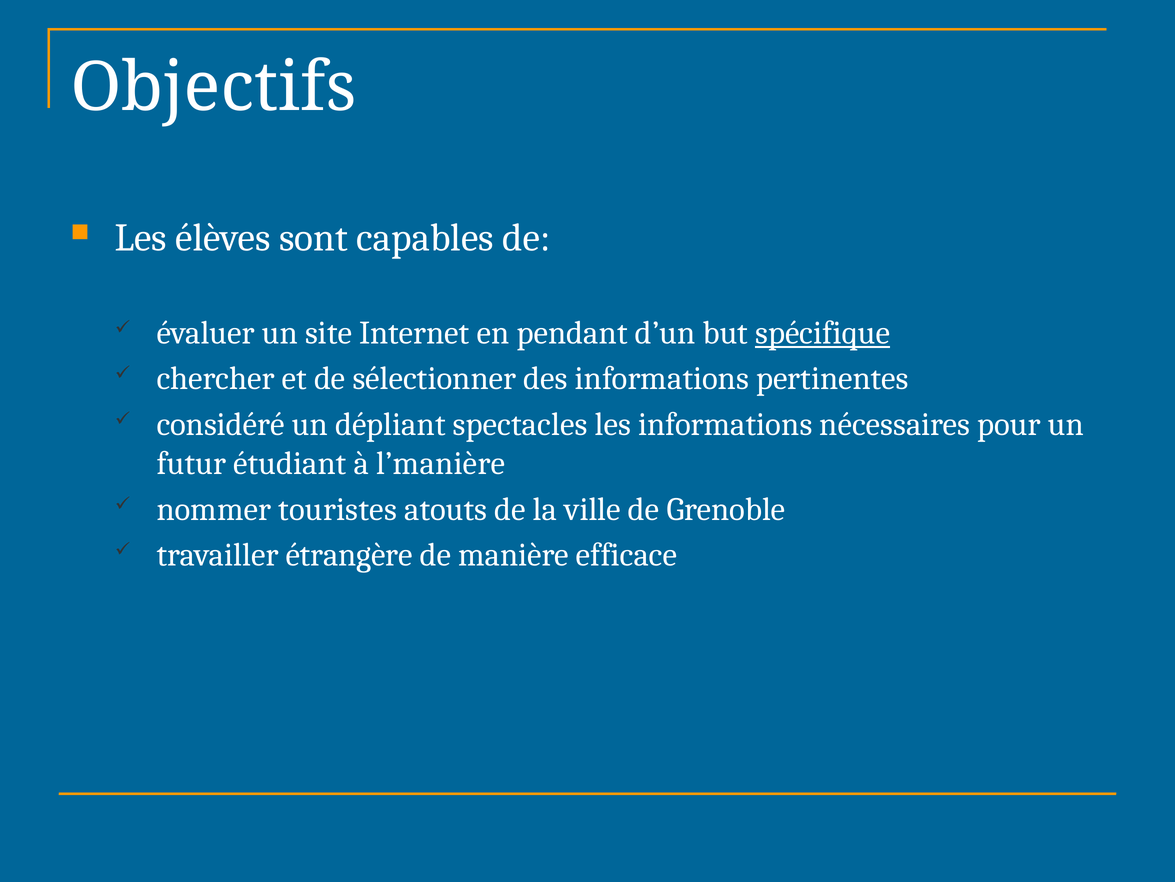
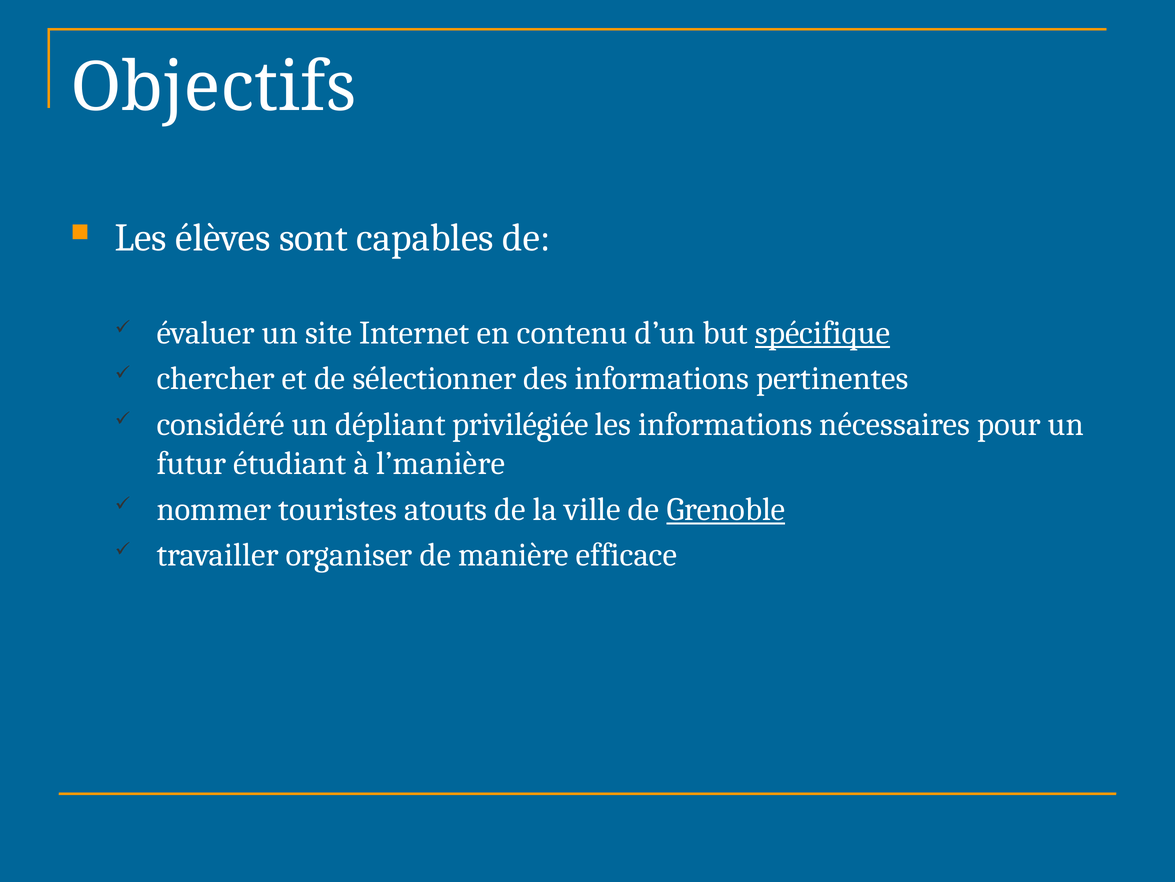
pendant: pendant -> contenu
spectacles: spectacles -> privilégiée
Grenoble underline: none -> present
étrangère: étrangère -> organiser
